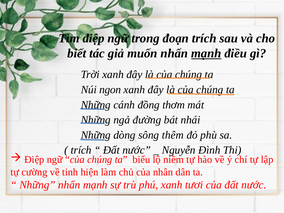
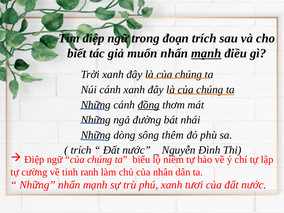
Núi ngon: ngon -> cánh
đồng underline: none -> present
hiện: hiện -> ranh
